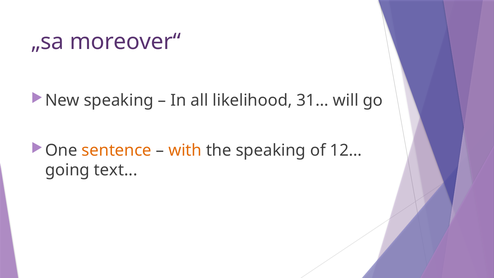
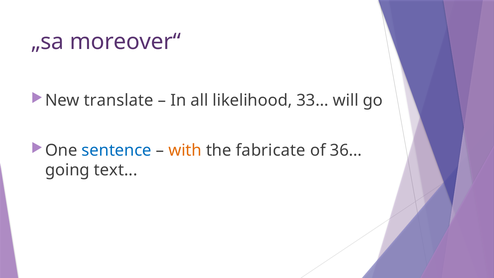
New speaking: speaking -> translate
31: 31 -> 33
sentence colour: orange -> blue
the speaking: speaking -> fabricate
12: 12 -> 36
